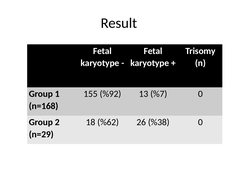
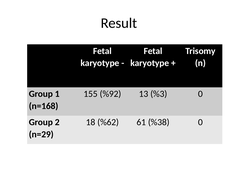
%7: %7 -> %3
26: 26 -> 61
